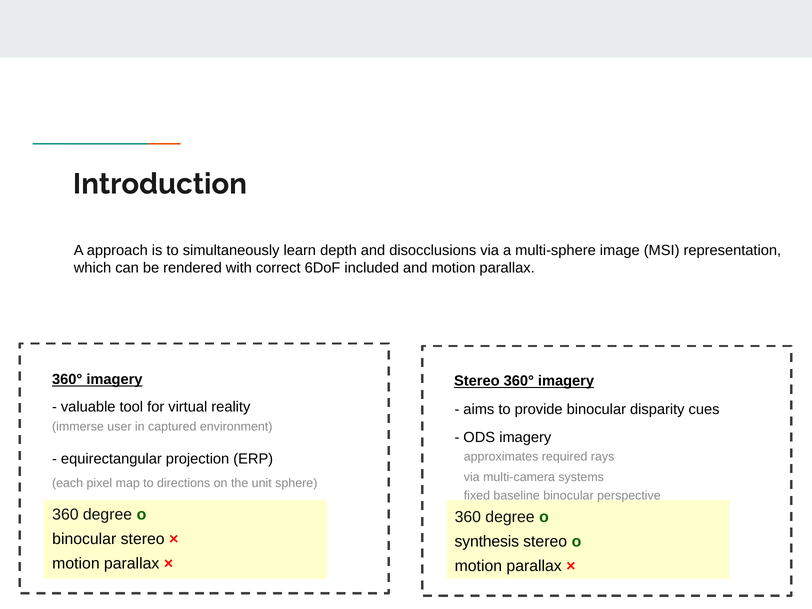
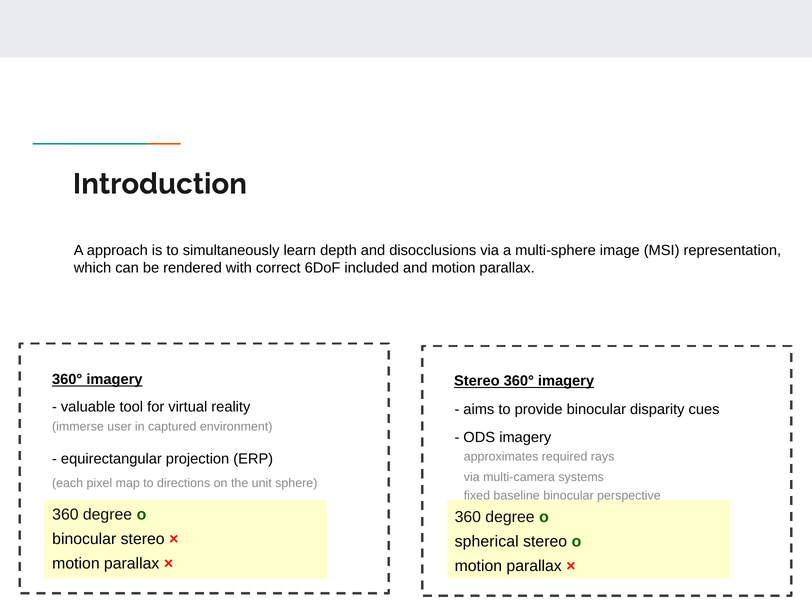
synthesis: synthesis -> spherical
